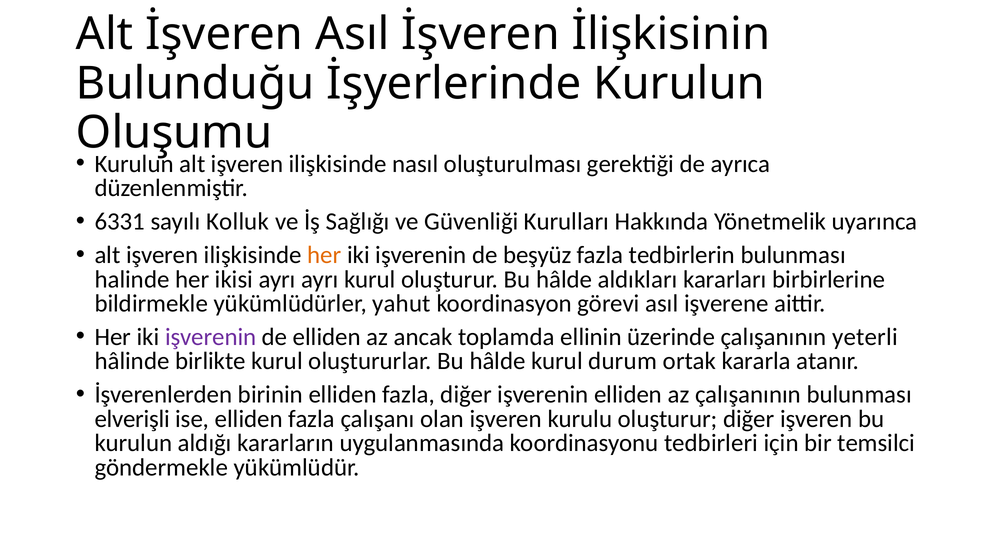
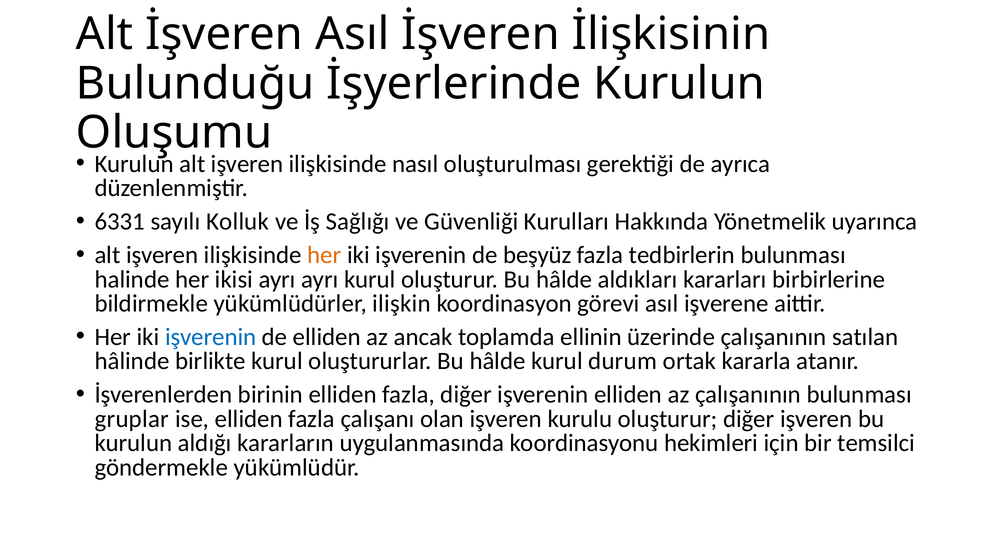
yahut: yahut -> ilişkin
işverenin at (211, 337) colour: purple -> blue
yeterli: yeterli -> satılan
elverişli: elverişli -> gruplar
tedbirleri: tedbirleri -> hekimleri
